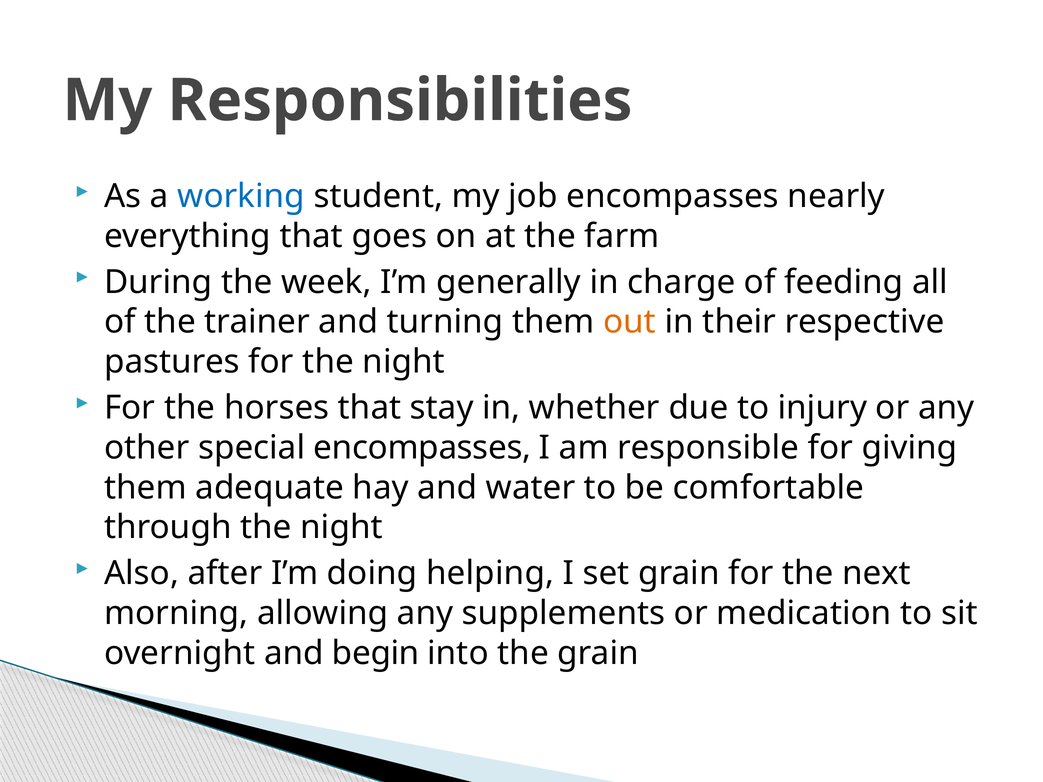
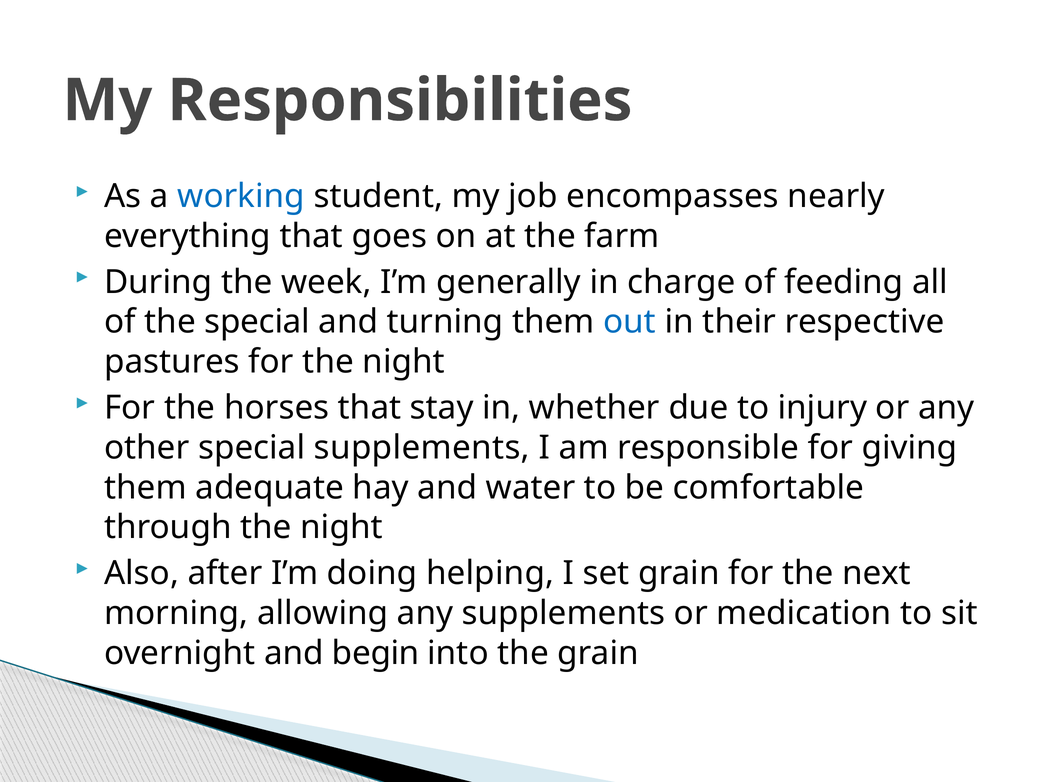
the trainer: trainer -> special
out colour: orange -> blue
special encompasses: encompasses -> supplements
